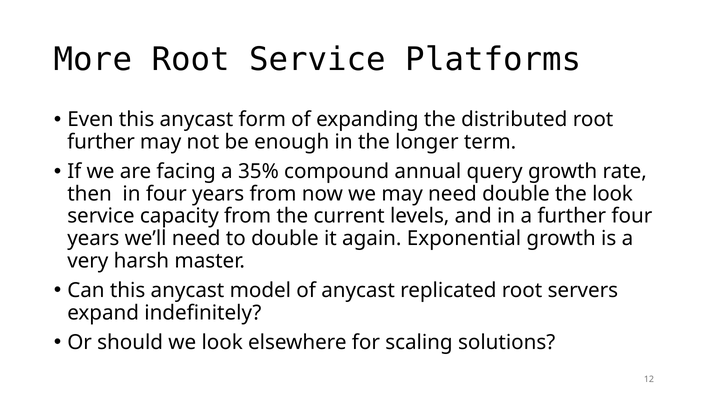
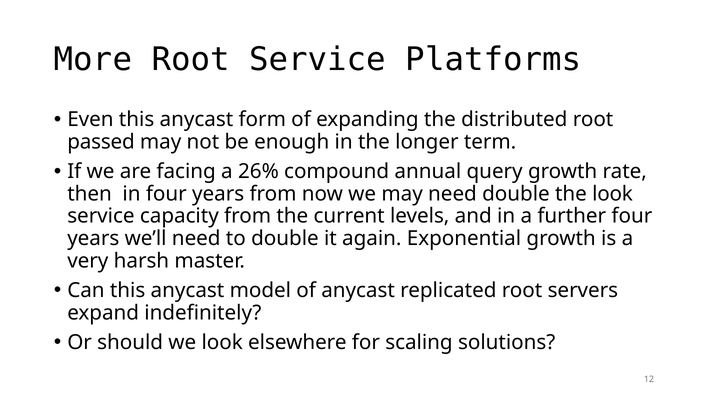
further at (101, 142): further -> passed
35%: 35% -> 26%
